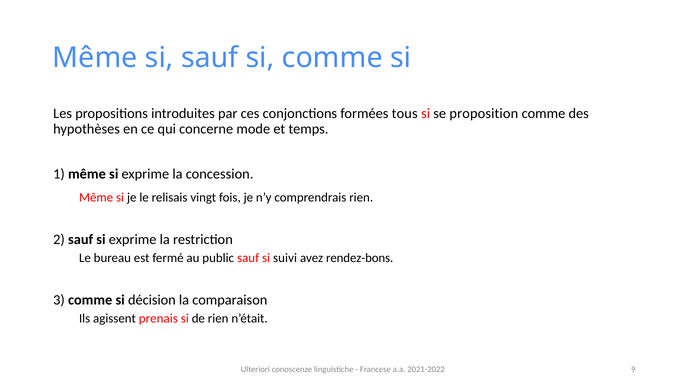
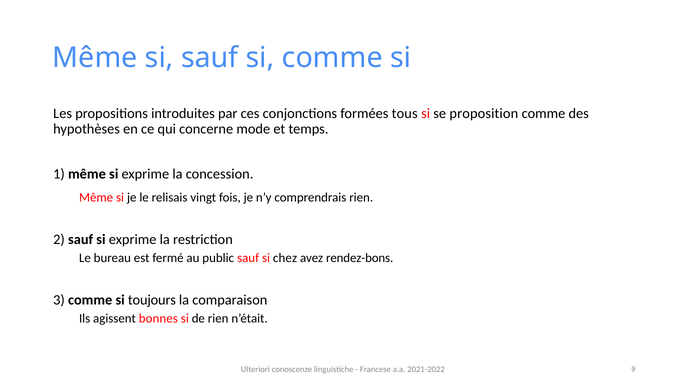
suivi: suivi -> chez
décision: décision -> toujours
prenais: prenais -> bonnes
